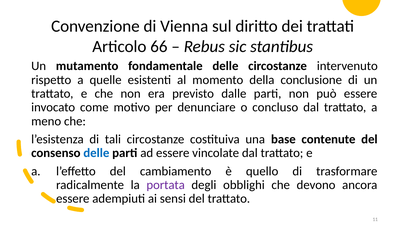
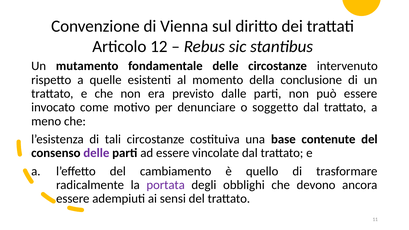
66: 66 -> 12
concluso: concluso -> soggetto
delle at (96, 153) colour: blue -> purple
